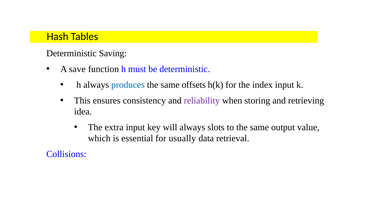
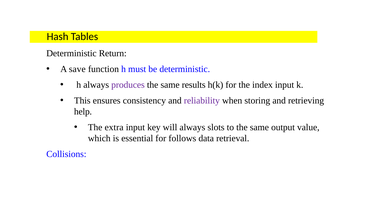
Saving: Saving -> Return
produces colour: blue -> purple
offsets: offsets -> results
idea: idea -> help
usually: usually -> follows
